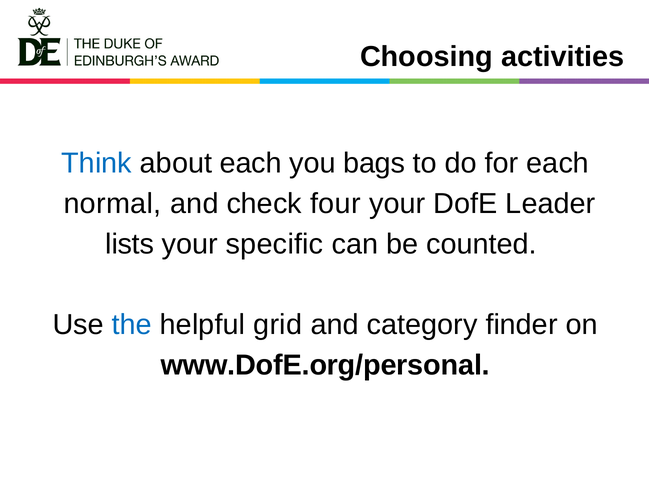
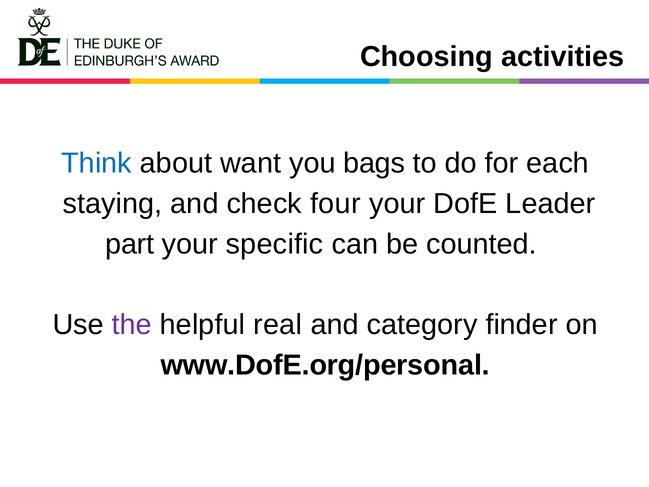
about each: each -> want
normal: normal -> staying
lists: lists -> part
the colour: blue -> purple
grid: grid -> real
